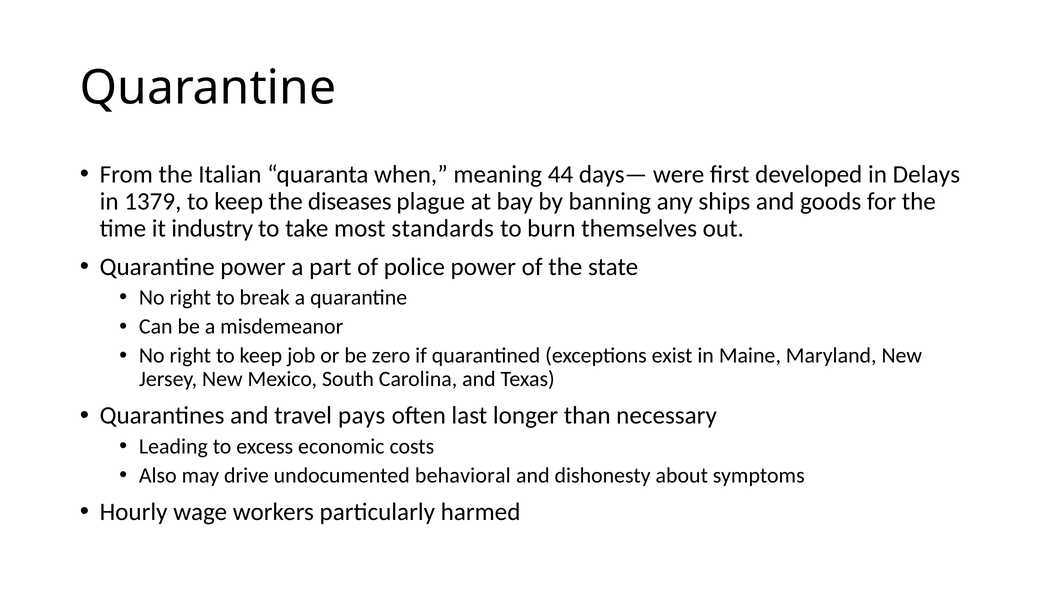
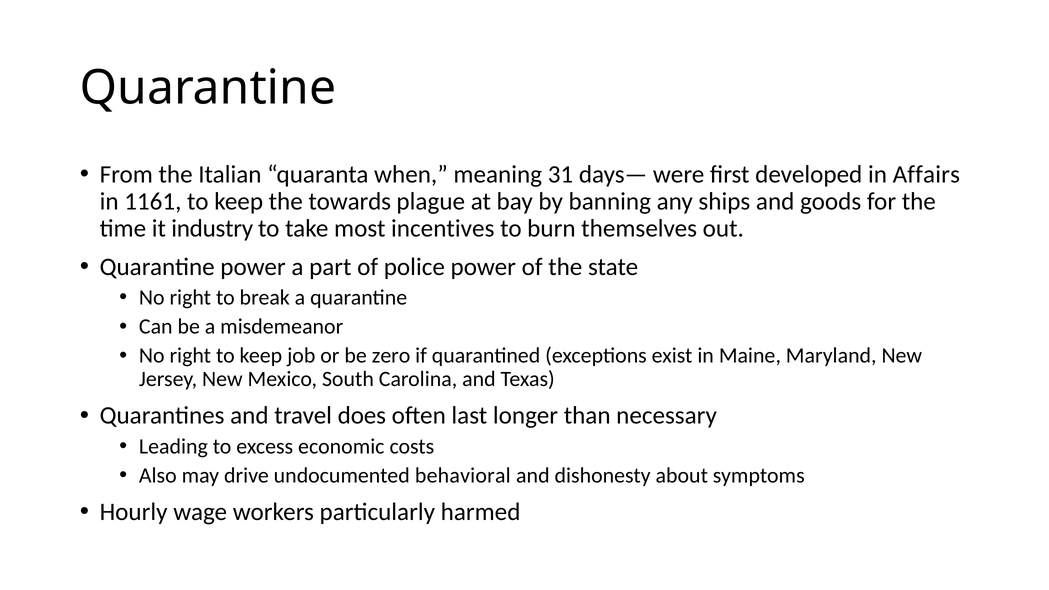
44: 44 -> 31
Delays: Delays -> Affairs
1379: 1379 -> 1161
diseases: diseases -> towards
standards: standards -> incentives
pays: pays -> does
